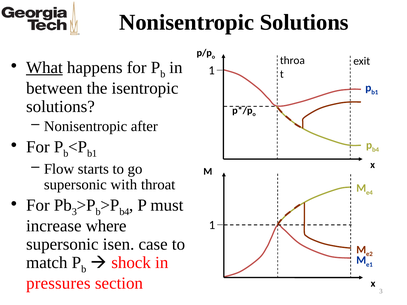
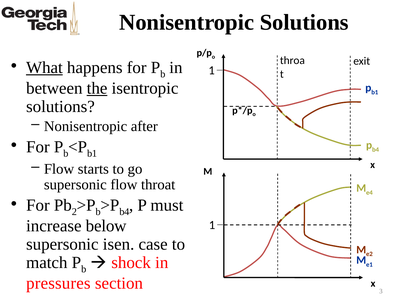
the underline: none -> present
supersonic with: with -> flow
Pb 3: 3 -> 2
where: where -> below
